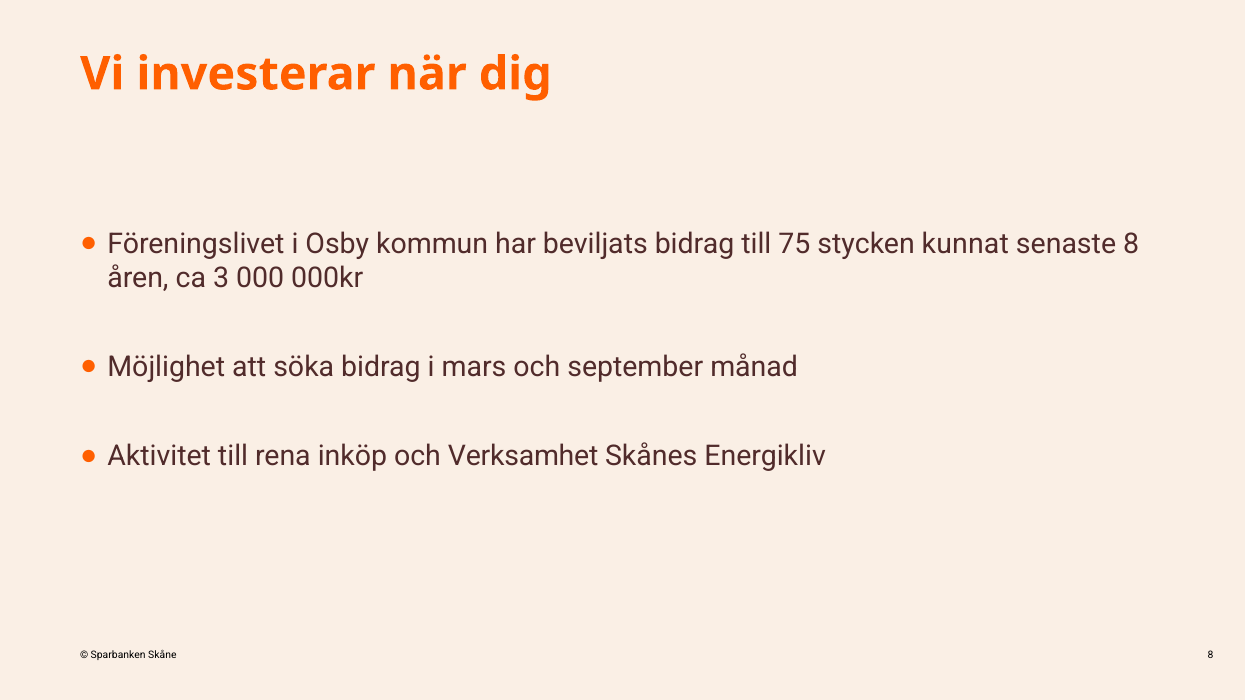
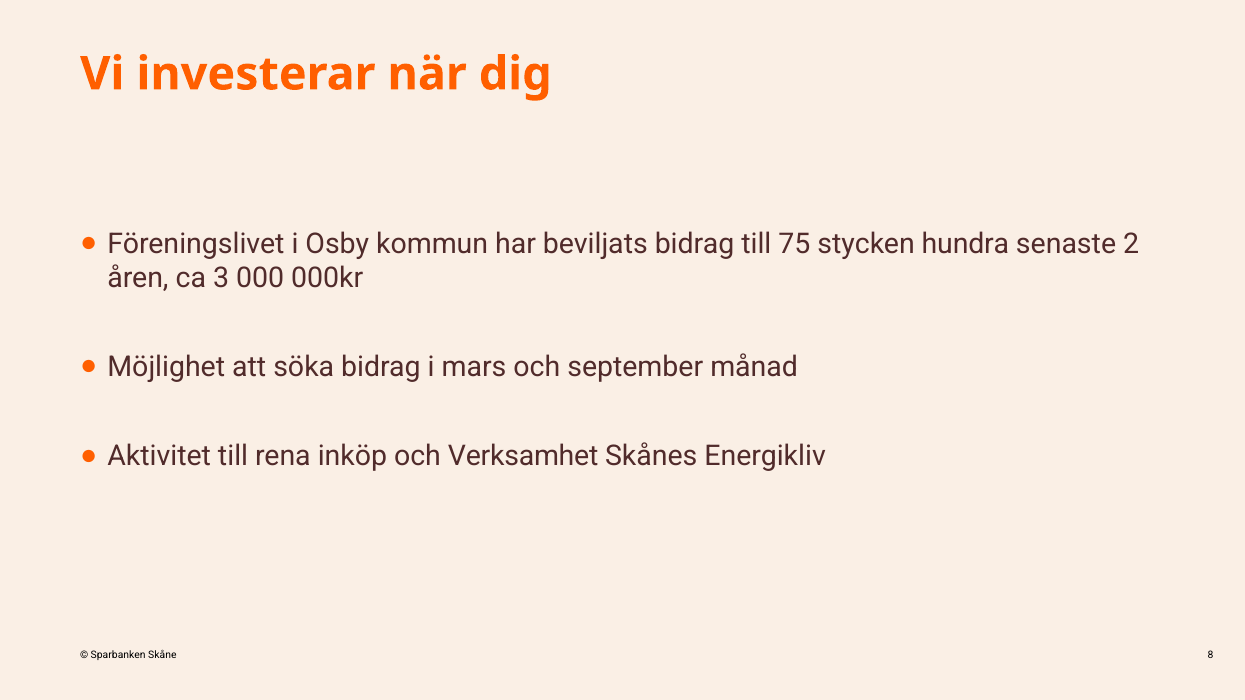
kunnat: kunnat -> hundra
senaste 8: 8 -> 2
